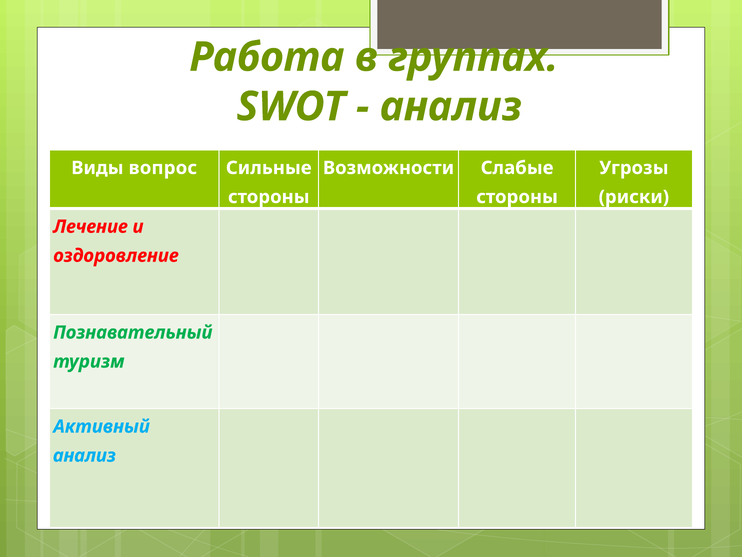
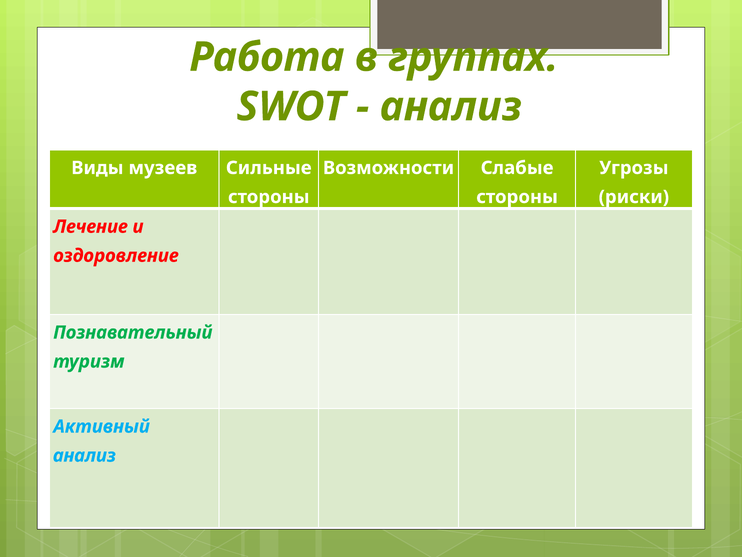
вопрос: вопрос -> музеев
